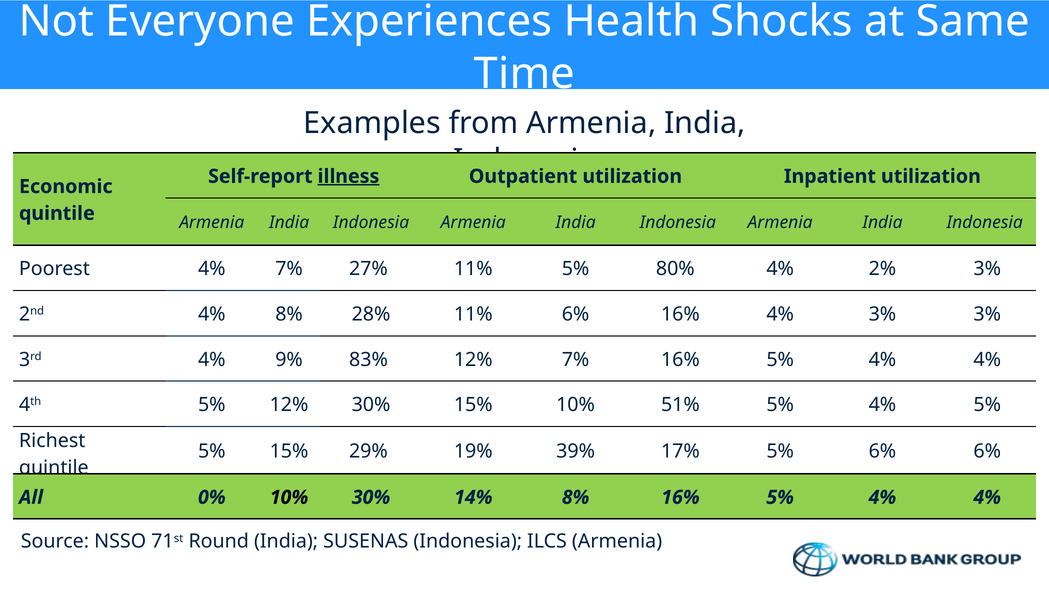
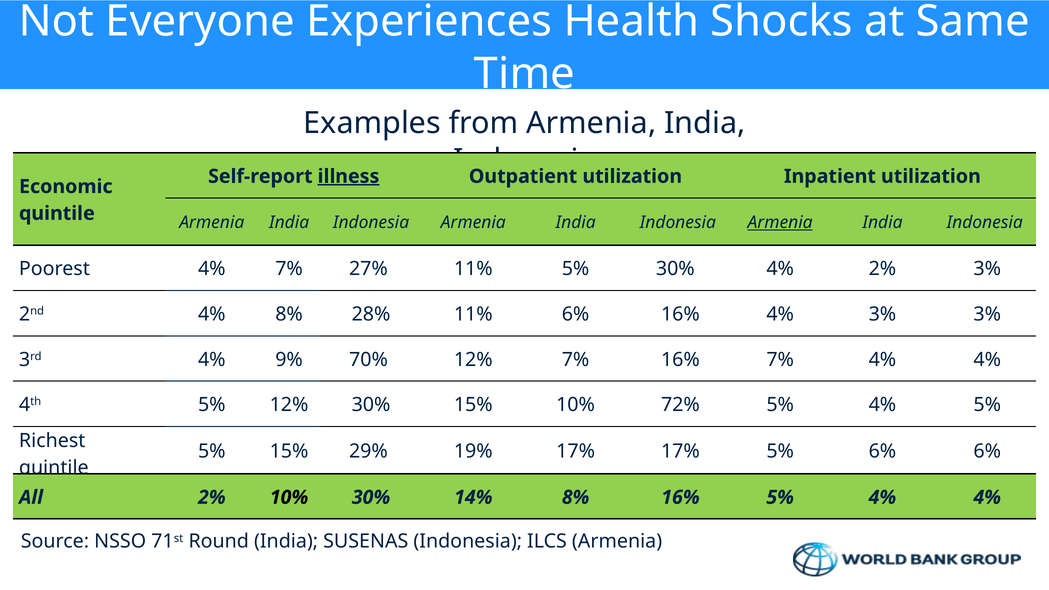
Armenia at (780, 223) underline: none -> present
5% 80%: 80% -> 30%
83%: 83% -> 70%
7% 16% 5%: 5% -> 7%
51%: 51% -> 72%
19% 39%: 39% -> 17%
All 0%: 0% -> 2%
